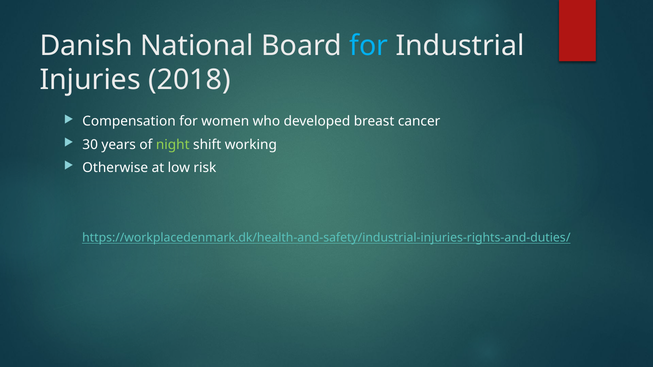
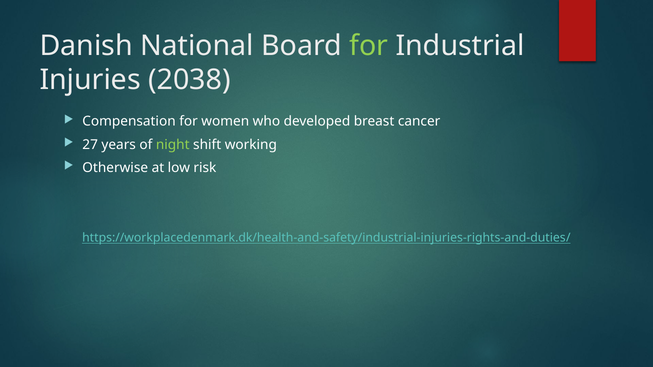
for at (369, 46) colour: light blue -> light green
2018: 2018 -> 2038
30: 30 -> 27
